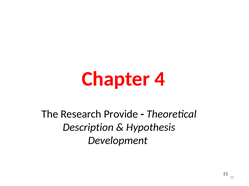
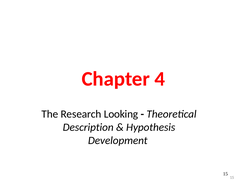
Provide: Provide -> Looking
